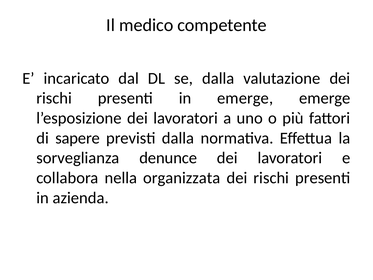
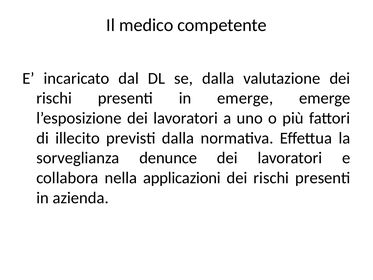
sapere: sapere -> illecito
organizzata: organizzata -> applicazioni
